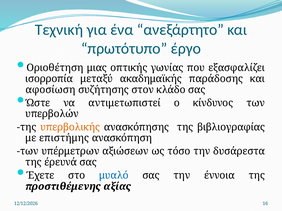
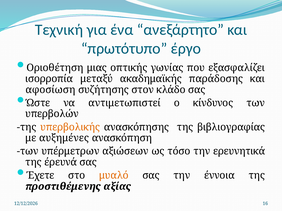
επιστήμης: επιστήμης -> αυξημένες
δυσάρεστα: δυσάρεστα -> ερευνητικά
μυαλό colour: blue -> orange
